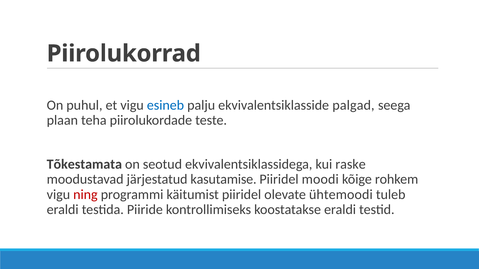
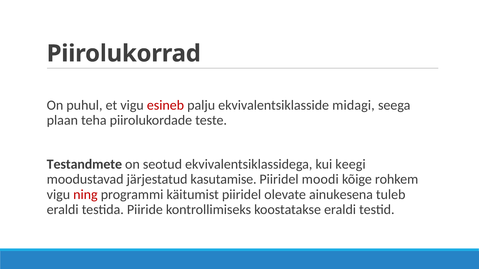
esineb colour: blue -> red
palgad: palgad -> midagi
Tõkestamata: Tõkestamata -> Testandmete
raske: raske -> keegi
ühtemoodi: ühtemoodi -> ainukesena
